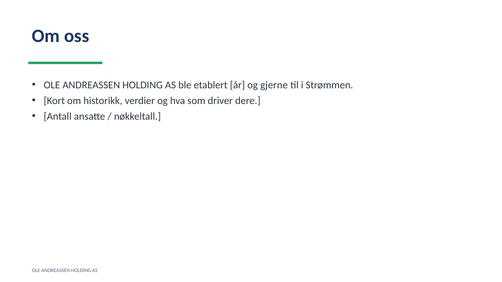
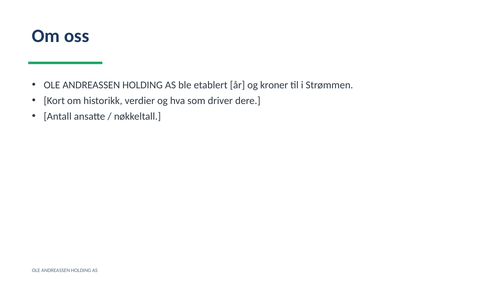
gjerne: gjerne -> kroner
